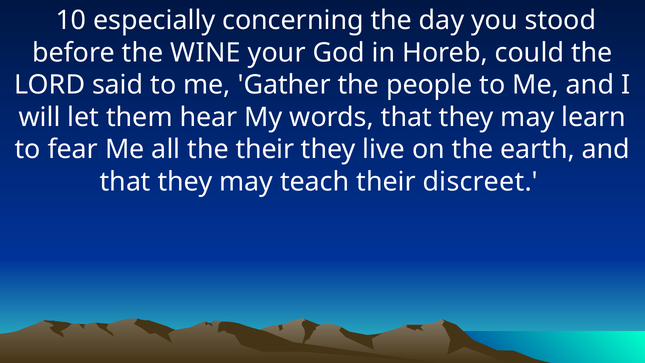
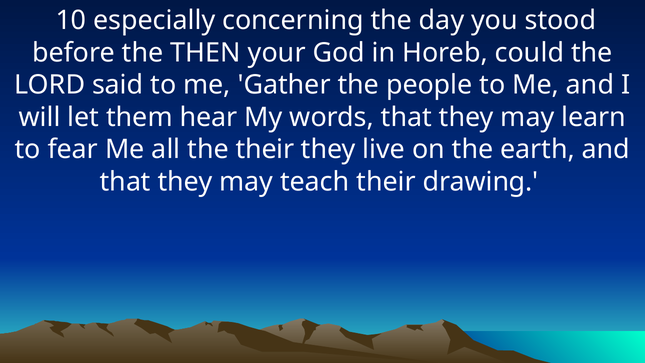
WINE: WINE -> THEN
discreet: discreet -> drawing
